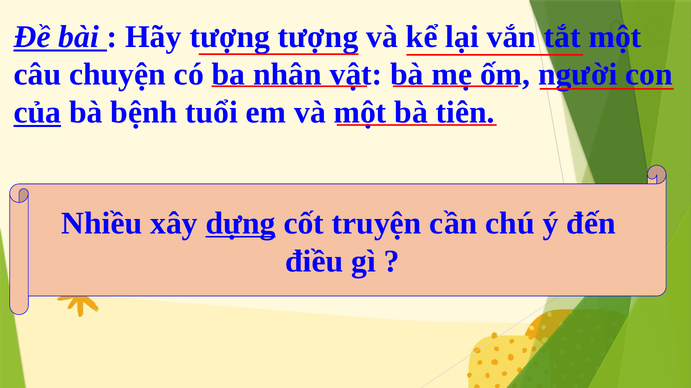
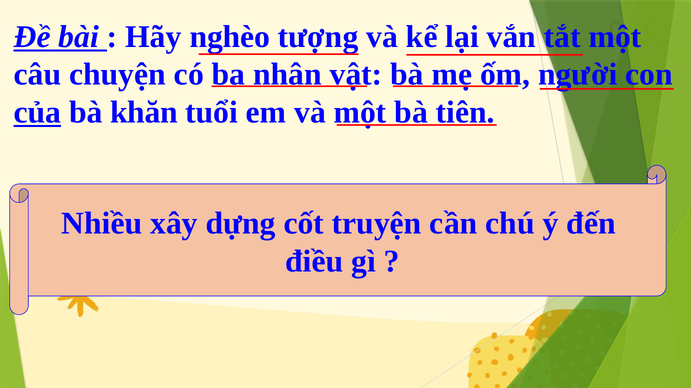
Hãy tượng: tượng -> nghèo
bệnh: bệnh -> khăn
dựng underline: present -> none
